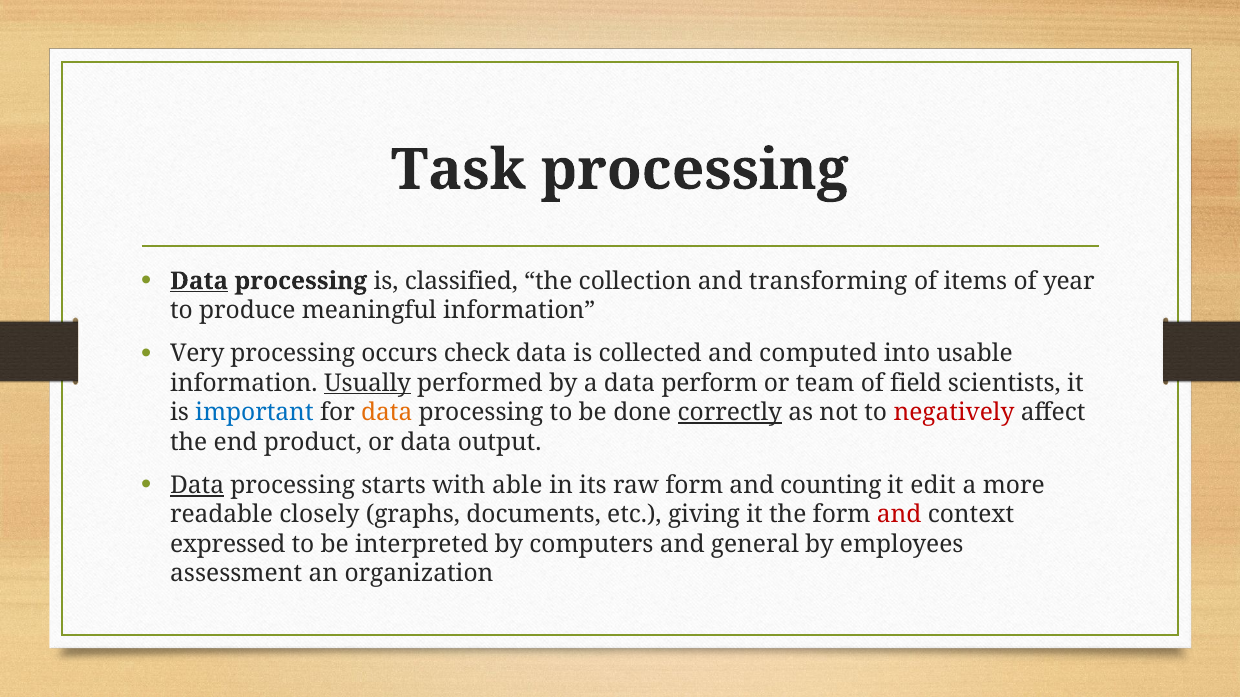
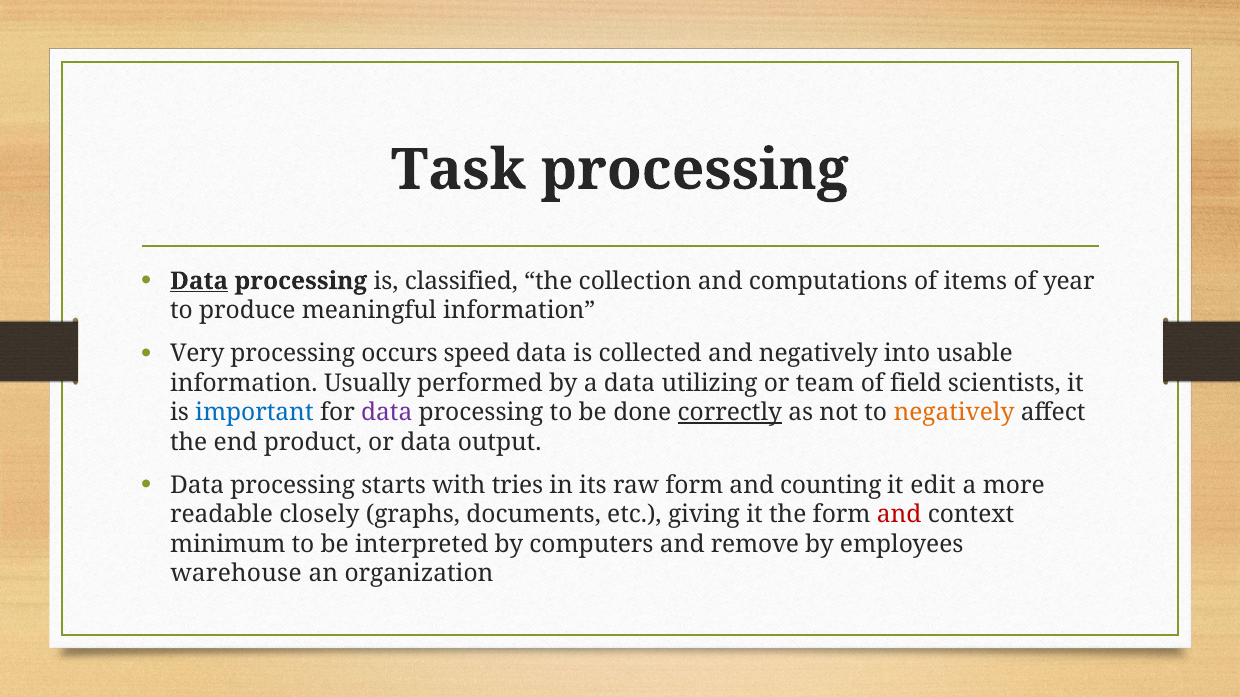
transforming: transforming -> computations
check: check -> speed
and computed: computed -> negatively
Usually underline: present -> none
perform: perform -> utilizing
data at (387, 413) colour: orange -> purple
negatively at (954, 413) colour: red -> orange
Data at (197, 486) underline: present -> none
able: able -> tries
expressed: expressed -> minimum
general: general -> remove
assessment: assessment -> warehouse
